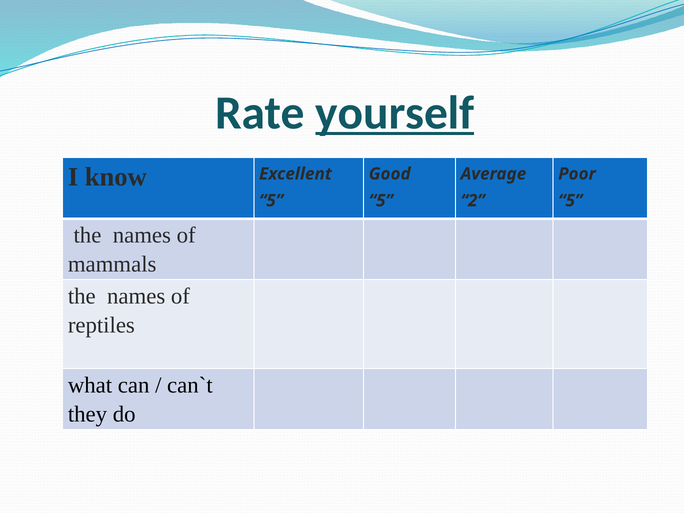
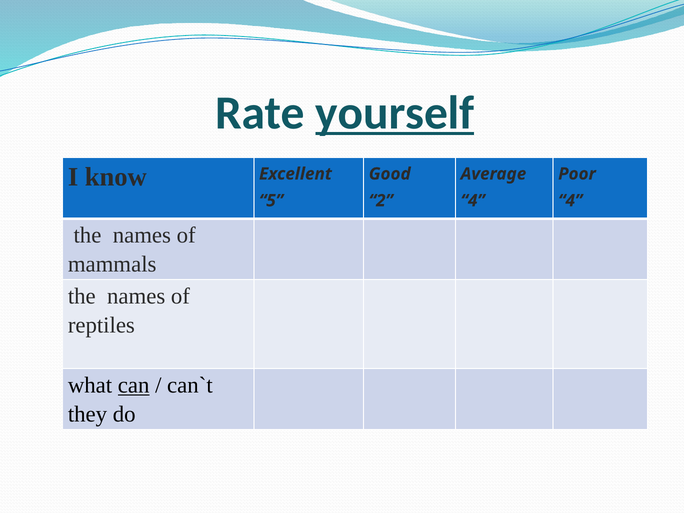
5 at (381, 201): 5 -> 2
2 at (473, 201): 2 -> 4
5 at (570, 201): 5 -> 4
can underline: none -> present
